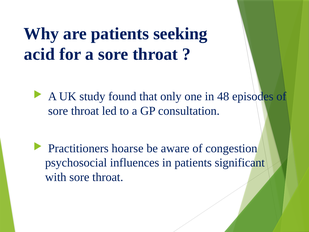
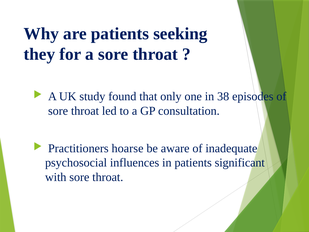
acid: acid -> they
48: 48 -> 38
congestion: congestion -> inadequate
